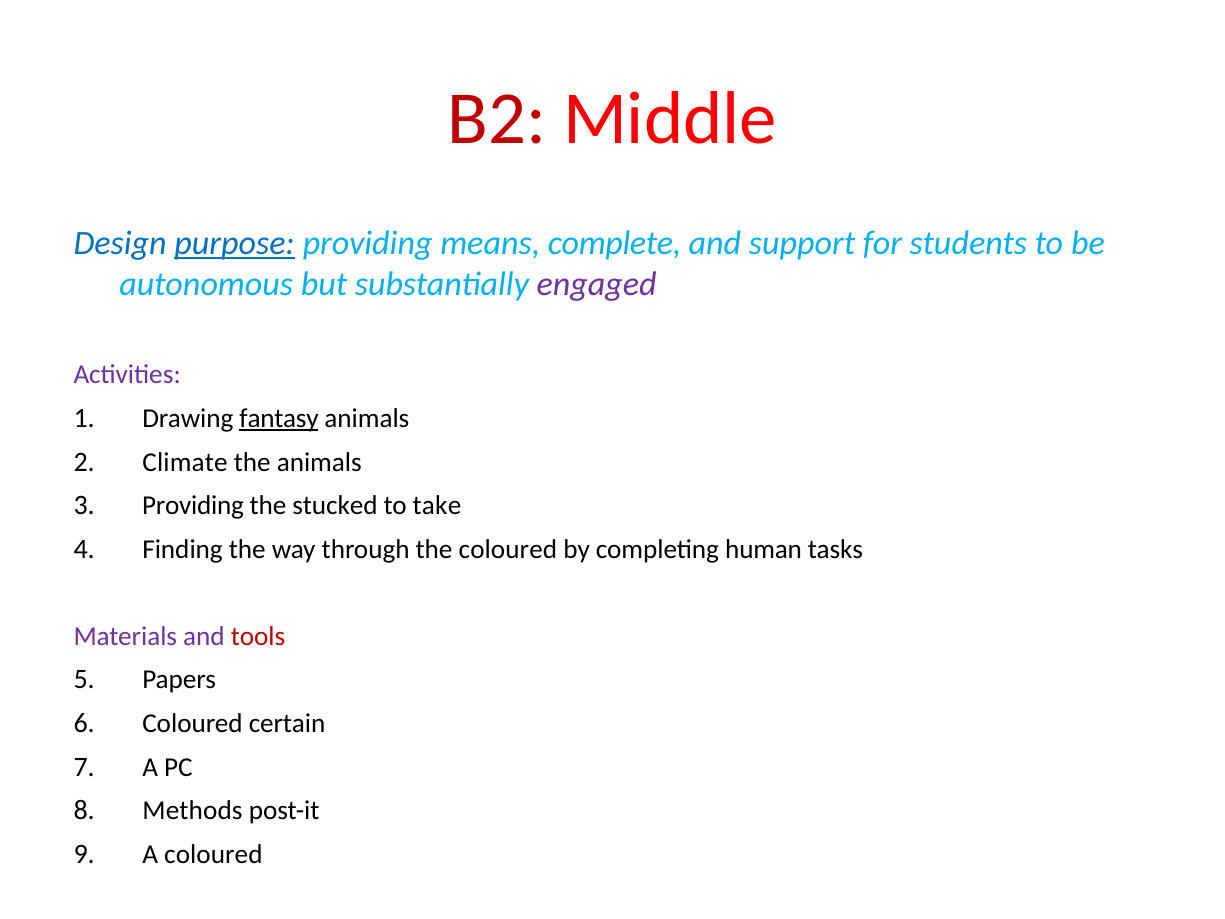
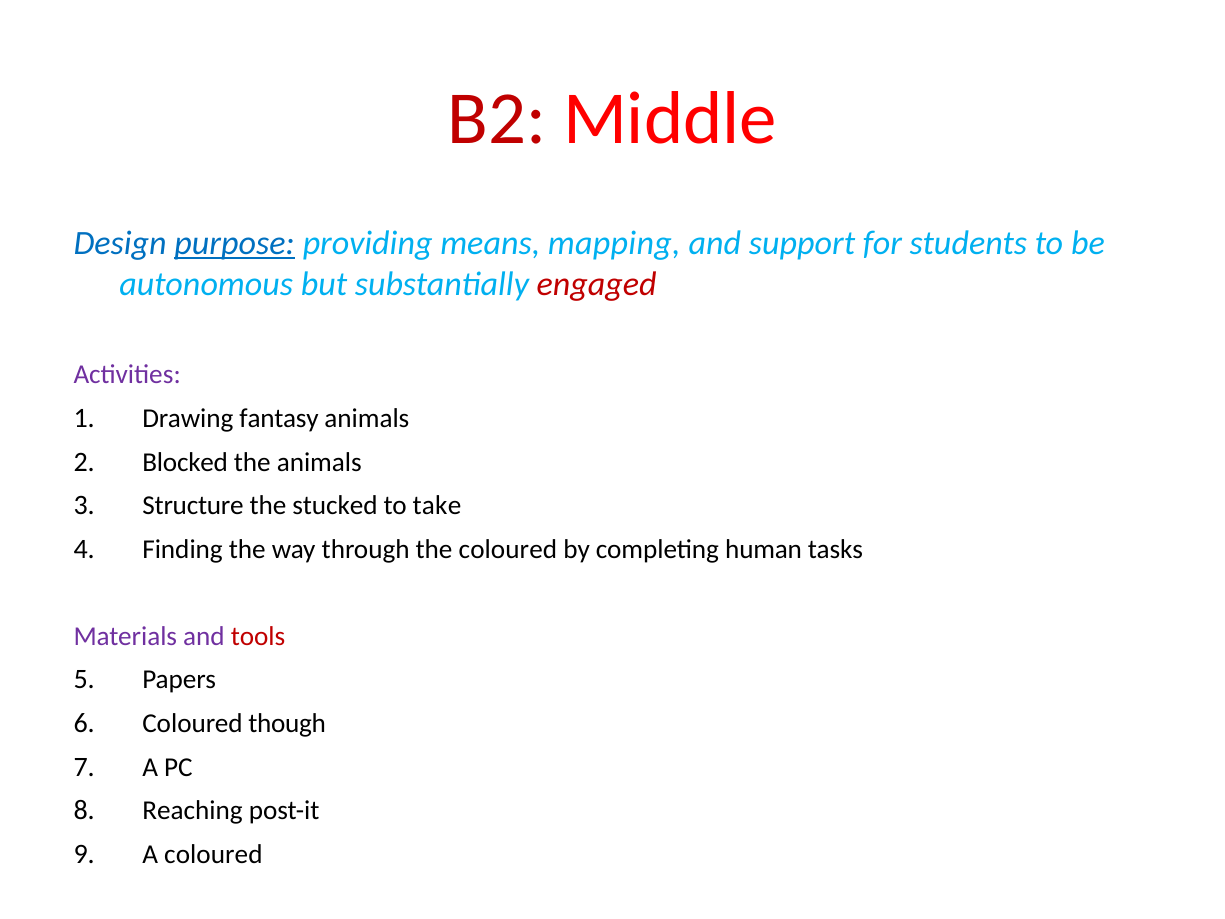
complete: complete -> mapping
engaged colour: purple -> red
fantasy underline: present -> none
Climate: Climate -> Blocked
Providing at (193, 506): Providing -> Structure
certain: certain -> though
Methods: Methods -> Reaching
